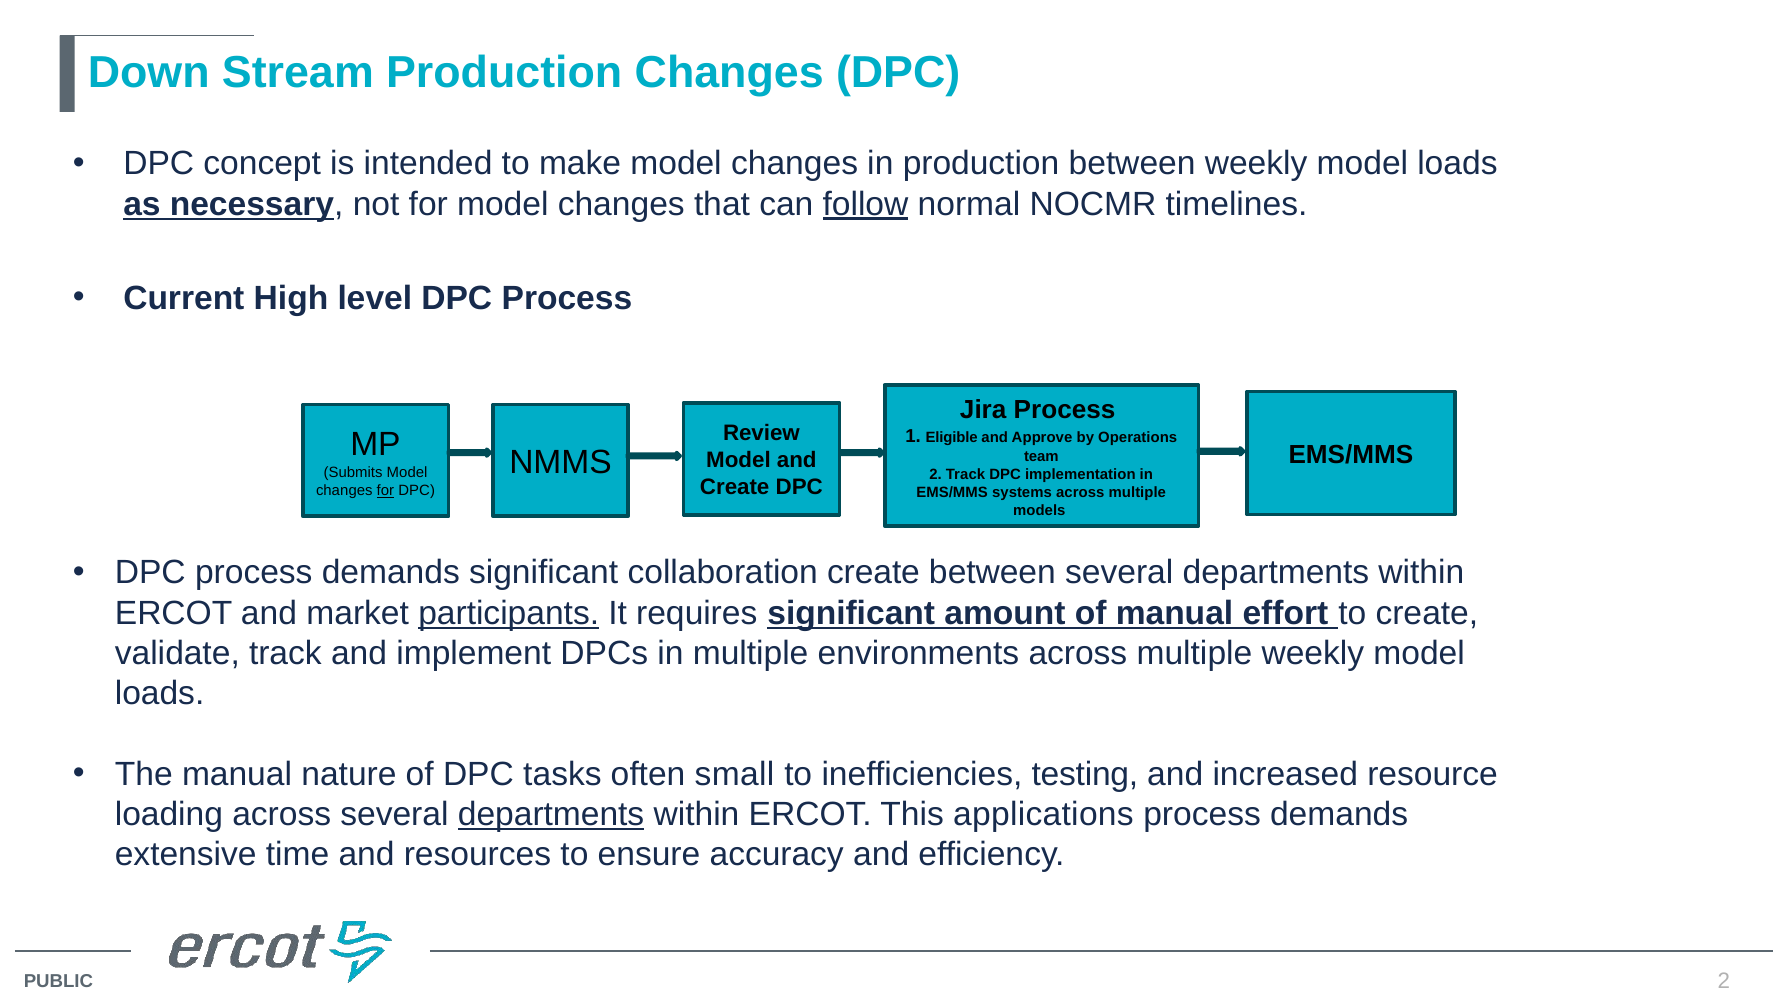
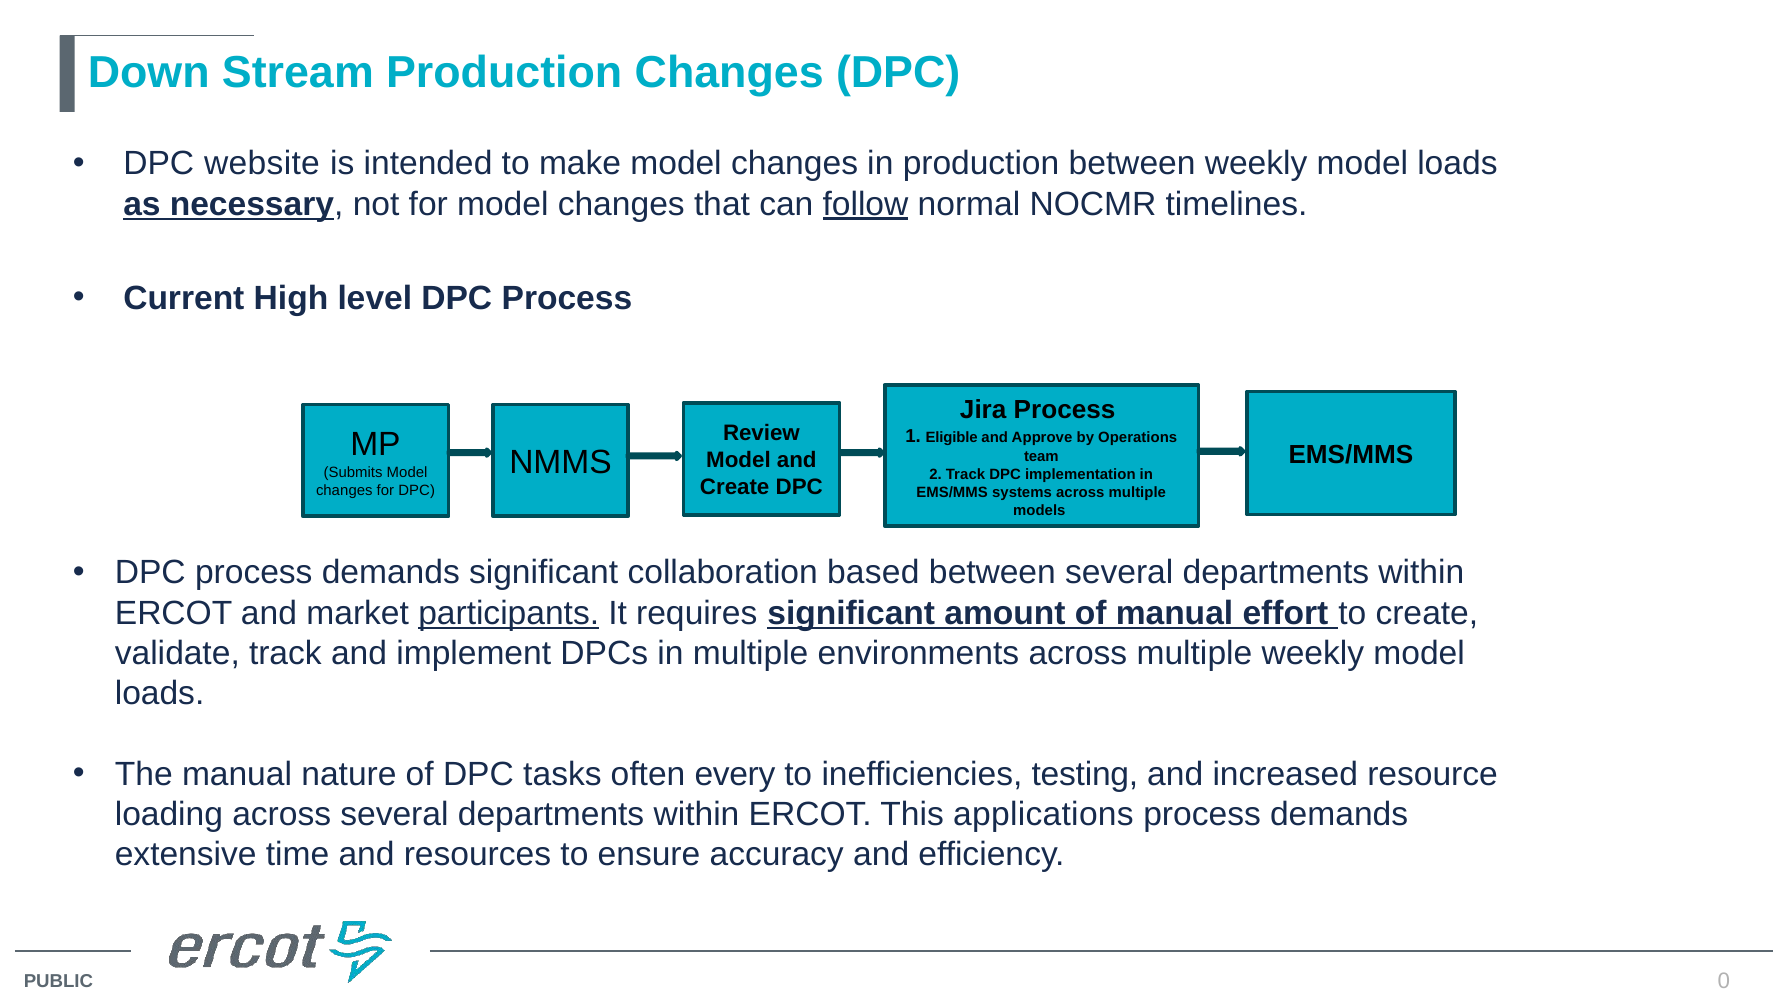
concept: concept -> website
for at (385, 491) underline: present -> none
collaboration create: create -> based
small: small -> every
departments at (551, 815) underline: present -> none
2 at (1724, 982): 2 -> 0
